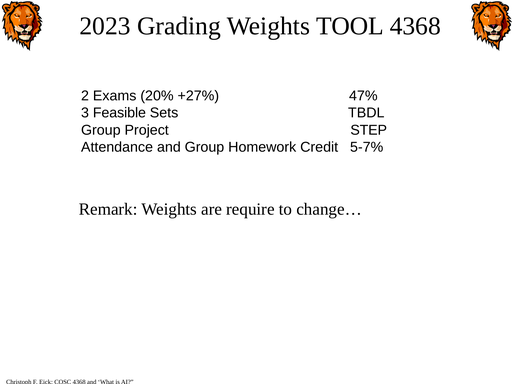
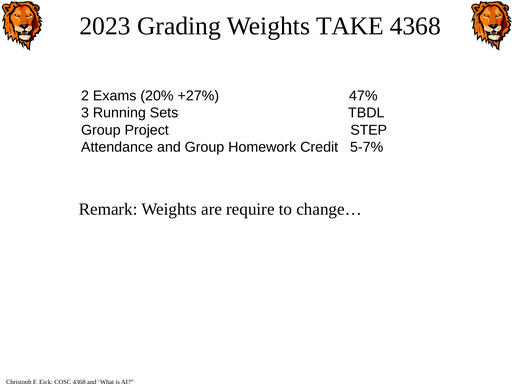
TOOL: TOOL -> TAKE
Feasible: Feasible -> Running
